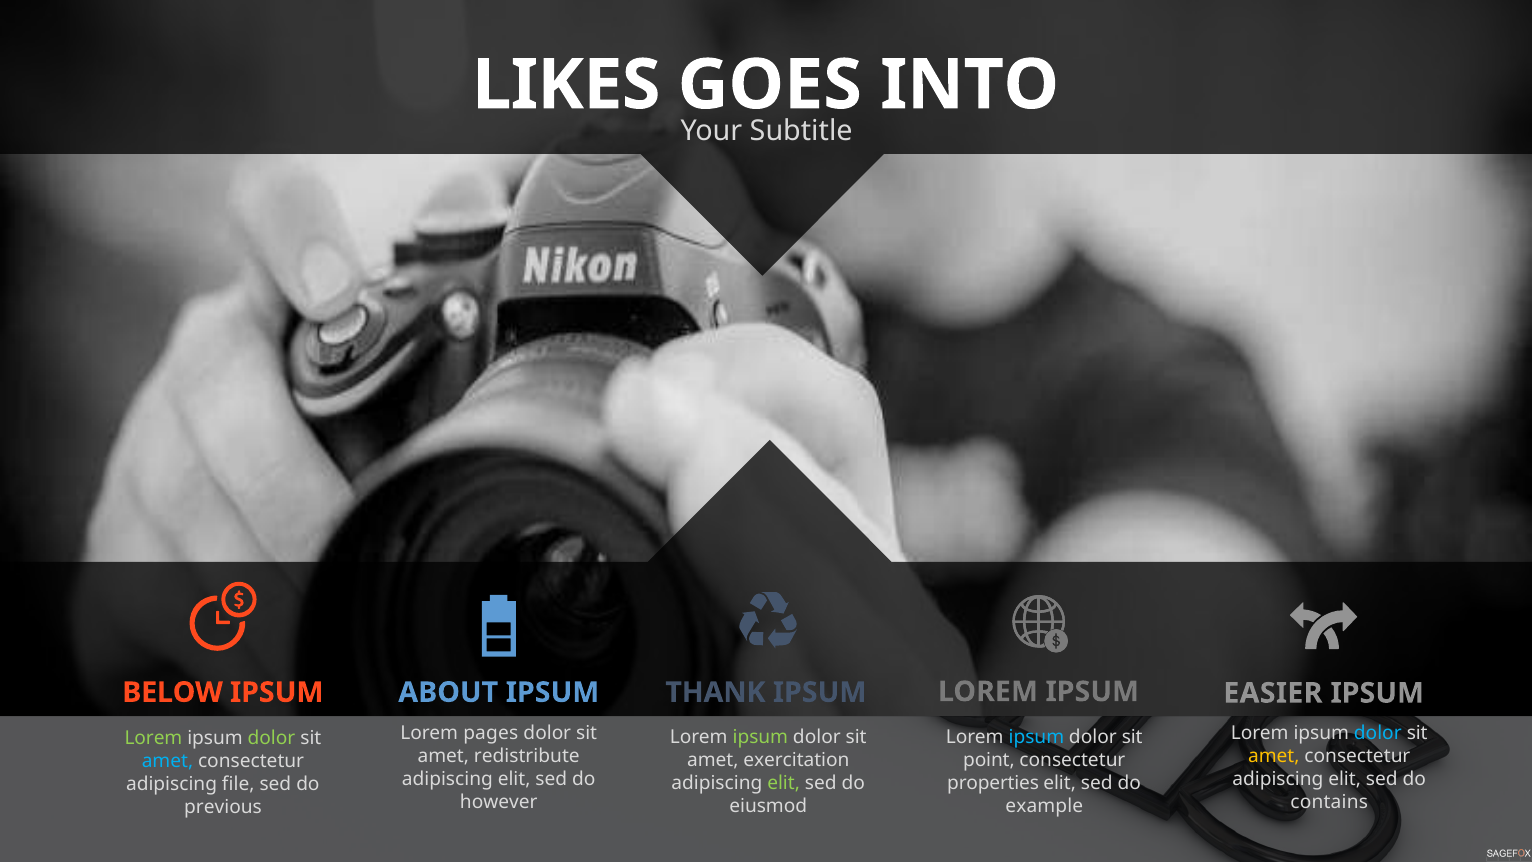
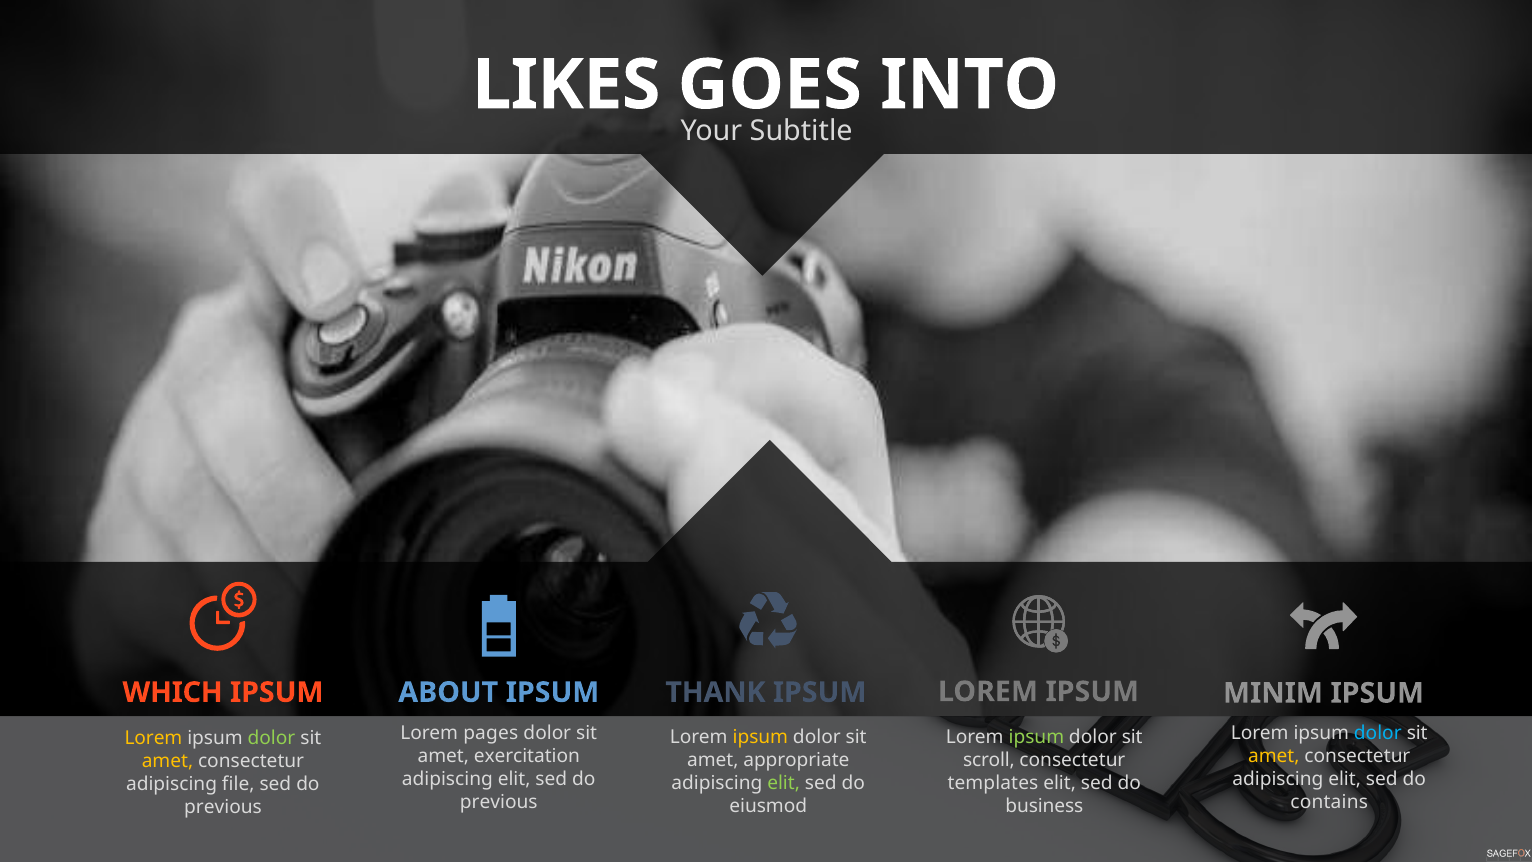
BELOW: BELOW -> WHICH
EASIER: EASIER -> MINIM
ipsum at (760, 737) colour: light green -> yellow
ipsum at (1036, 737) colour: light blue -> light green
Lorem at (153, 738) colour: light green -> yellow
redistribute: redistribute -> exercitation
exercitation: exercitation -> appropriate
point: point -> scroll
amet at (167, 761) colour: light blue -> yellow
properties: properties -> templates
however at (499, 802): however -> previous
example: example -> business
